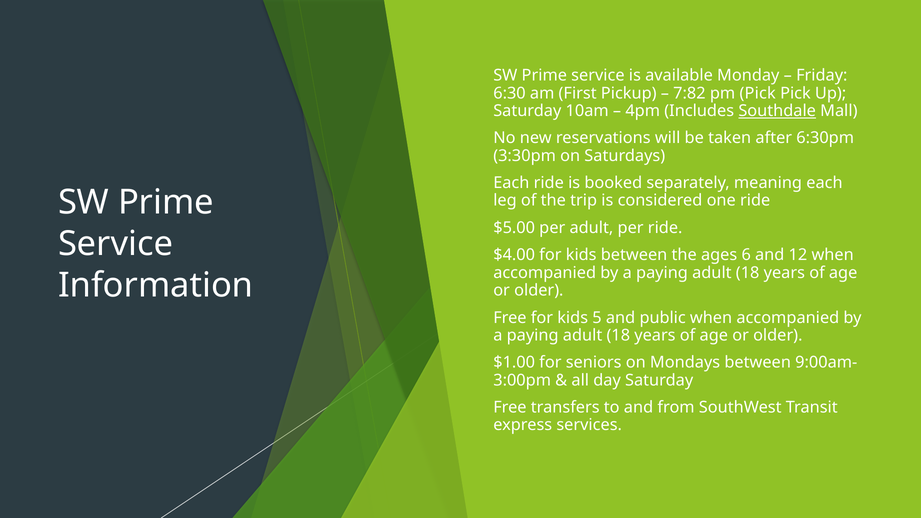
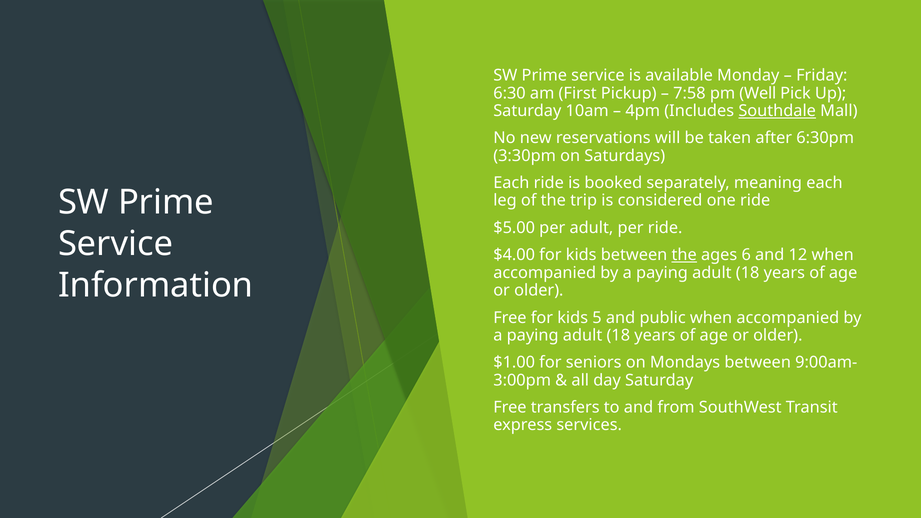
7:82: 7:82 -> 7:58
pm Pick: Pick -> Well
the at (684, 255) underline: none -> present
